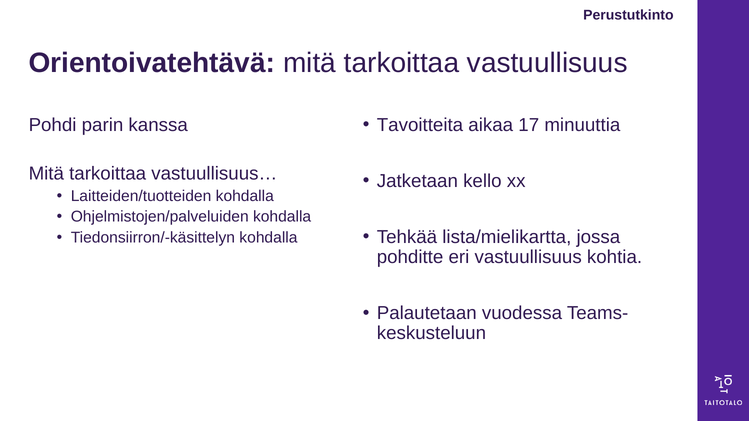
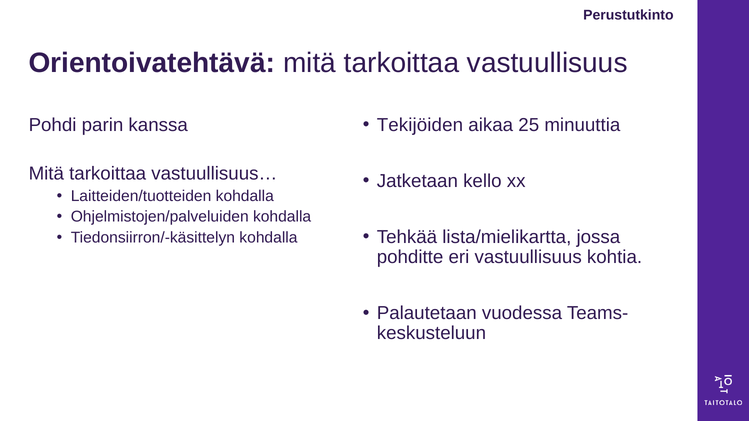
Tavoitteita: Tavoitteita -> Tekijöiden
17: 17 -> 25
